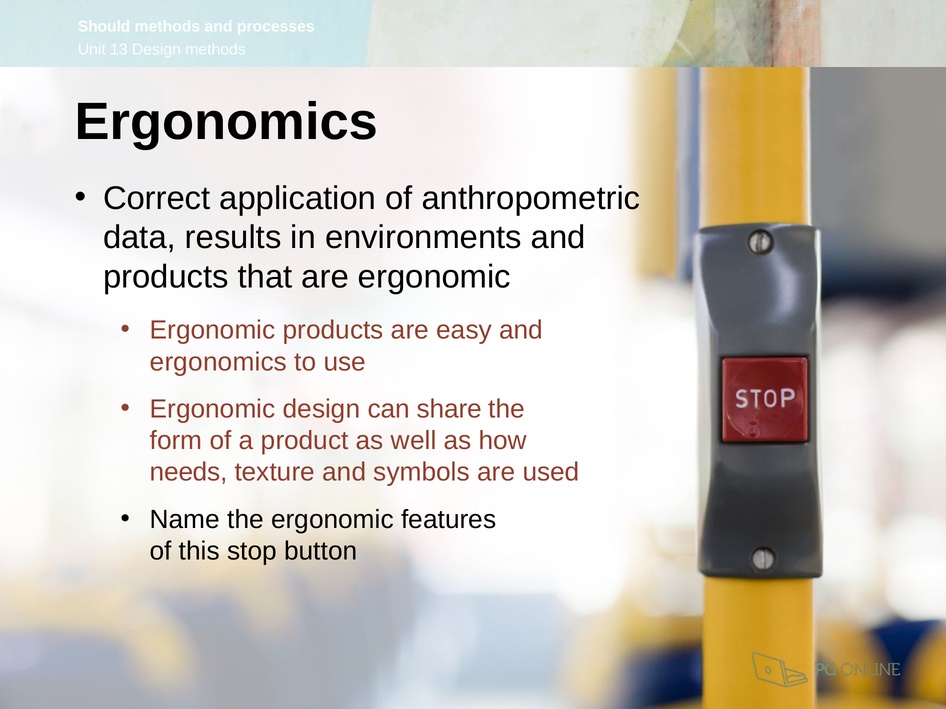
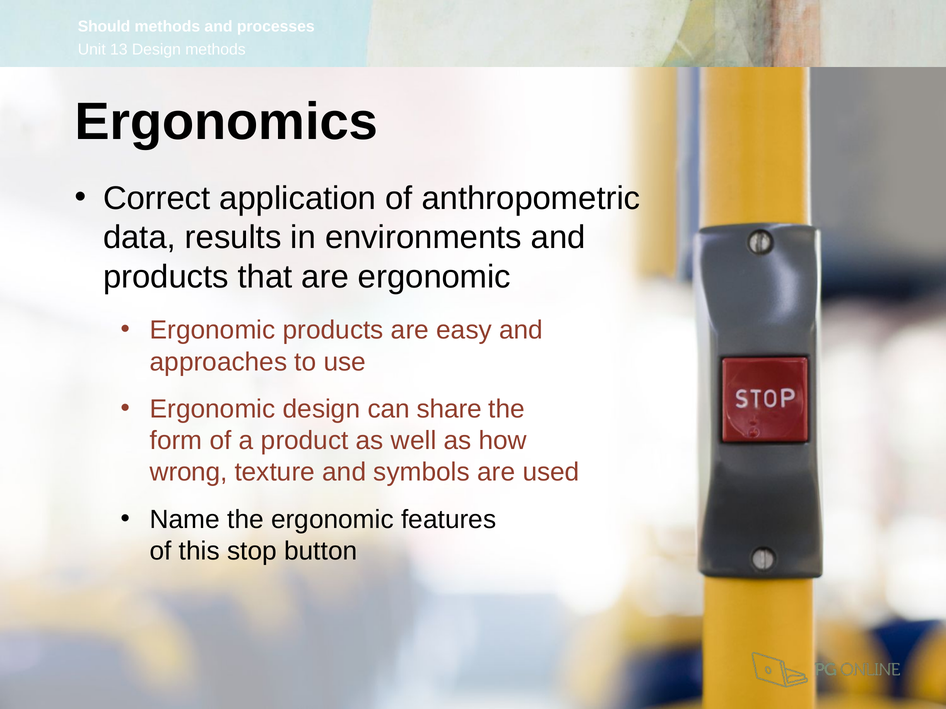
ergonomics at (218, 362): ergonomics -> approaches
needs: needs -> wrong
